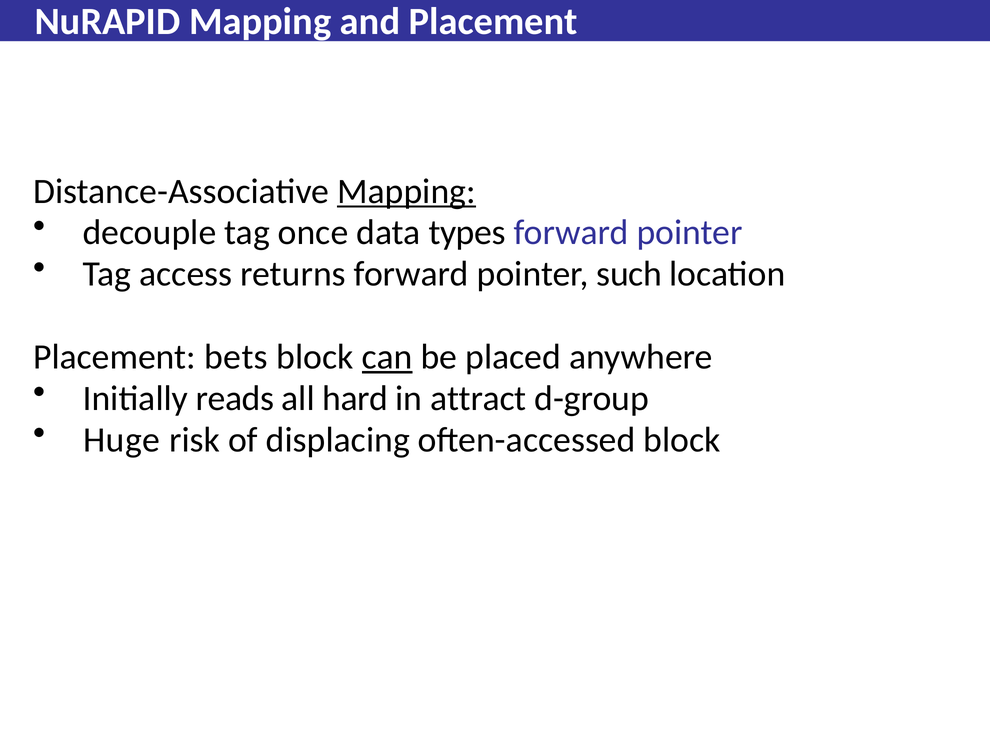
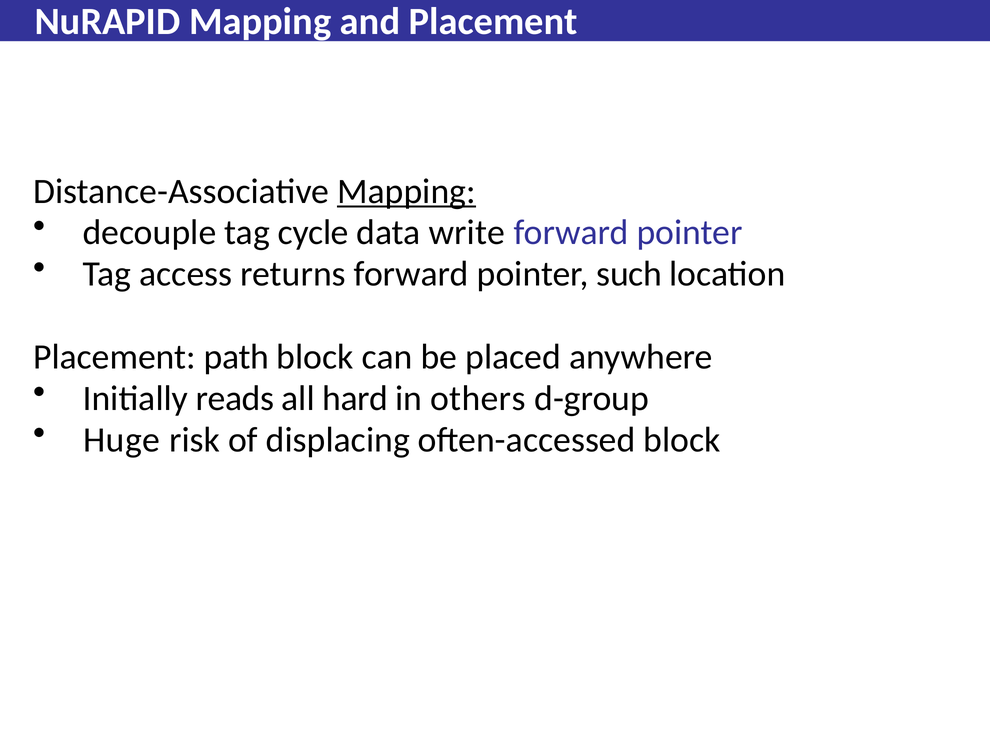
once: once -> cycle
types: types -> write
bets: bets -> path
can underline: present -> none
attract: attract -> others
